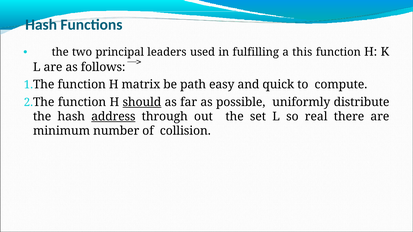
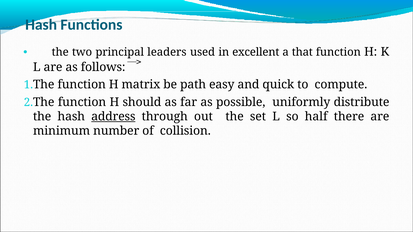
fulfilling: fulfilling -> excellent
this: this -> that
should underline: present -> none
real: real -> half
